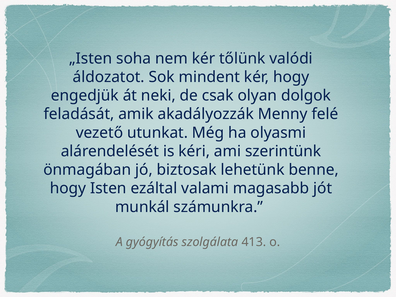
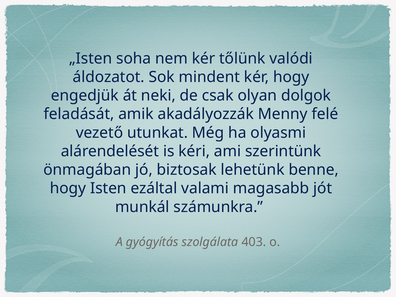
413: 413 -> 403
